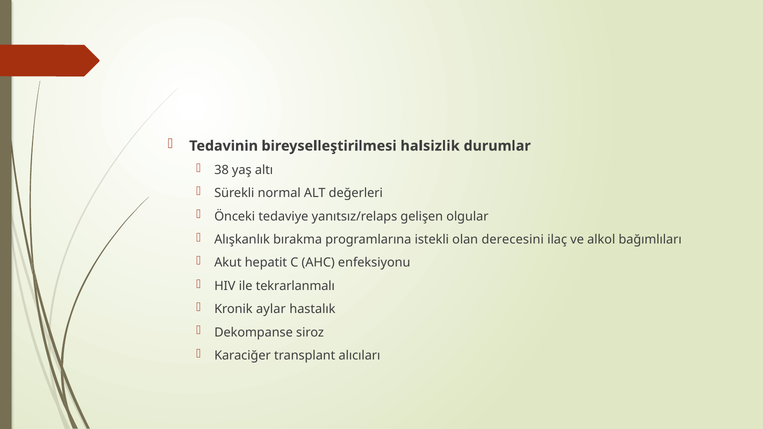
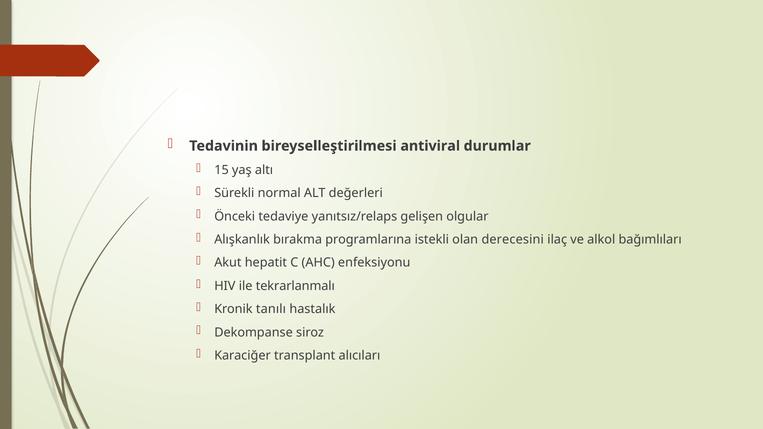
halsizlik: halsizlik -> antiviral
38: 38 -> 15
aylar: aylar -> tanılı
